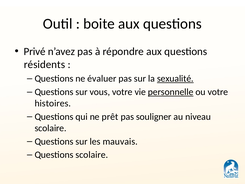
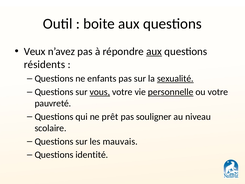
Privé: Privé -> Veux
aux at (154, 51) underline: none -> present
évaluer: évaluer -> enfants
vous underline: none -> present
histoires: histoires -> pauvreté
Questions scolaire: scolaire -> identité
